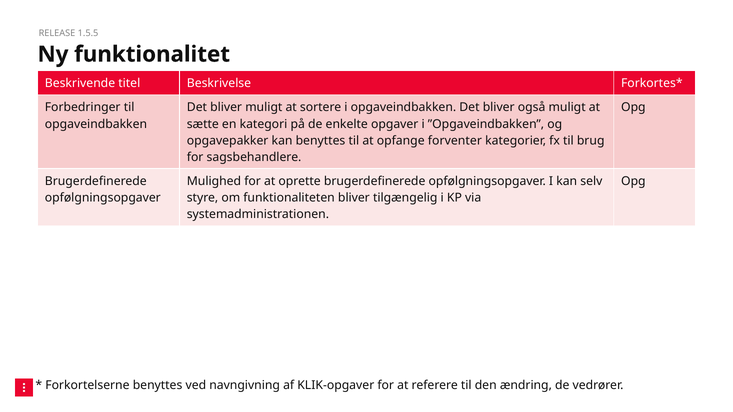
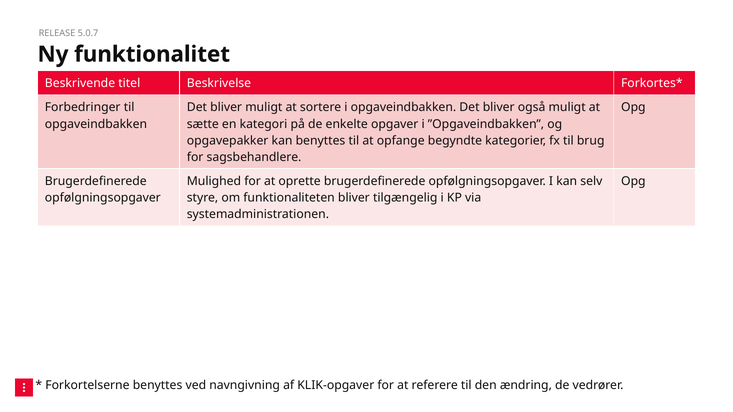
1.5.5: 1.5.5 -> 5.0.7
forventer: forventer -> begyndte
